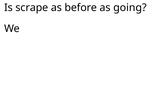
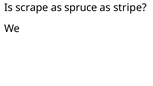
before: before -> spruce
going: going -> stripe
